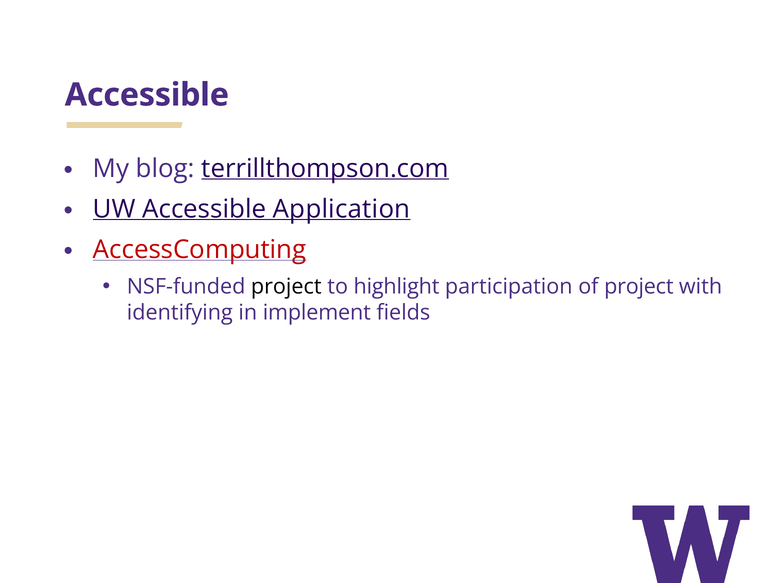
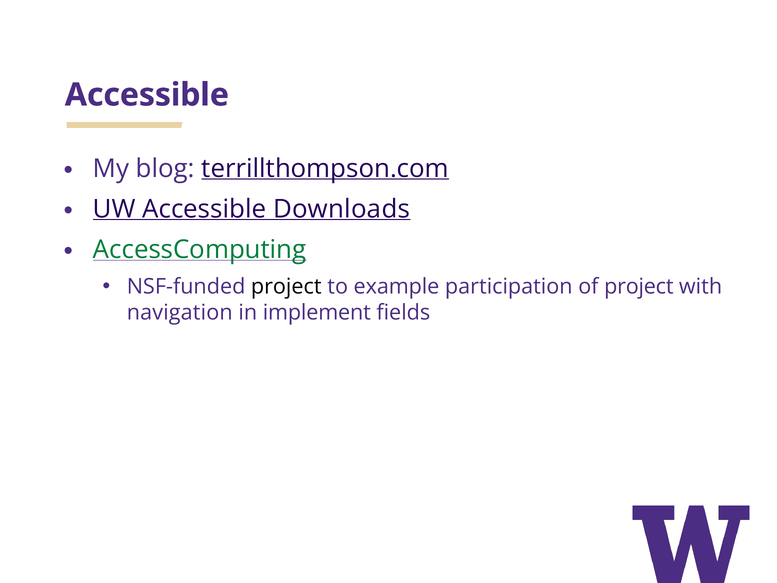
Application: Application -> Downloads
AccessComputing colour: red -> green
highlight: highlight -> example
identifying: identifying -> navigation
